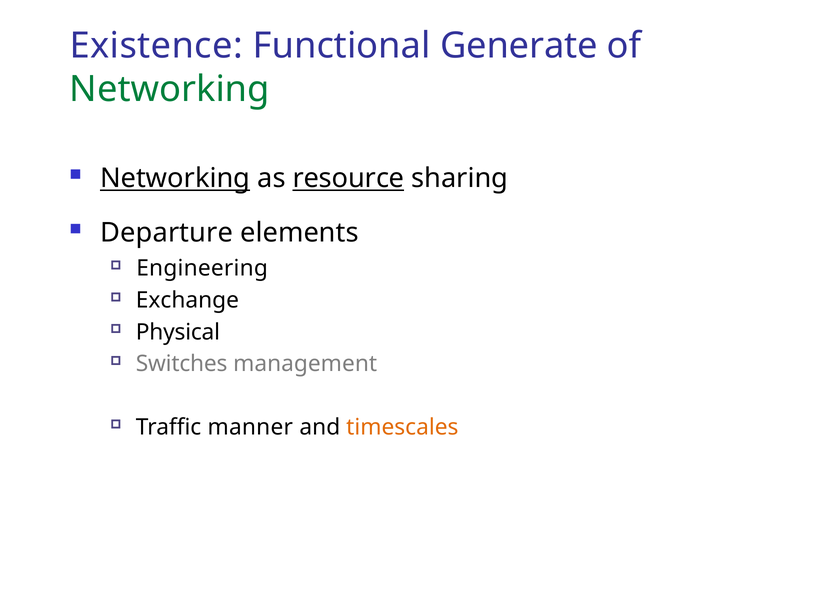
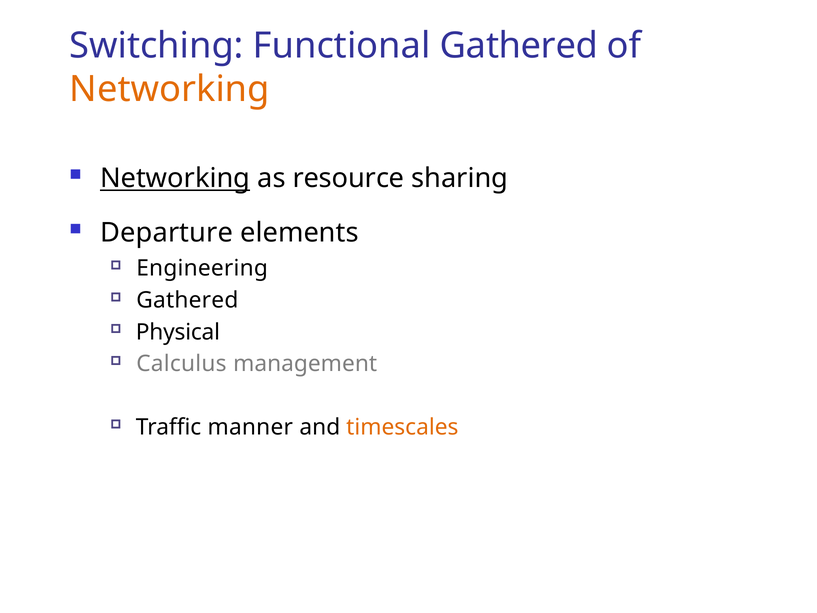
Existence: Existence -> Switching
Functional Generate: Generate -> Gathered
Networking at (170, 89) colour: green -> orange
resource underline: present -> none
Exchange at (187, 300): Exchange -> Gathered
Switches: Switches -> Calculus
